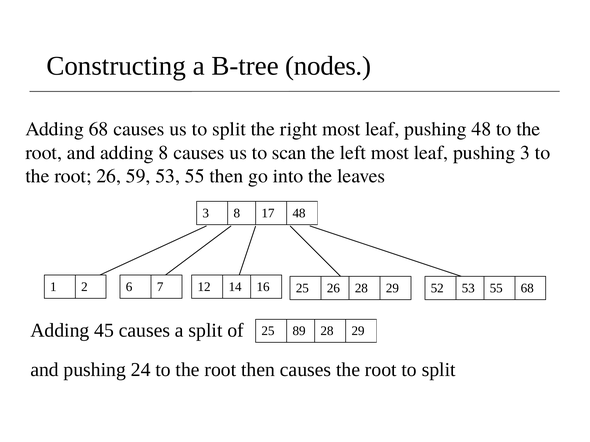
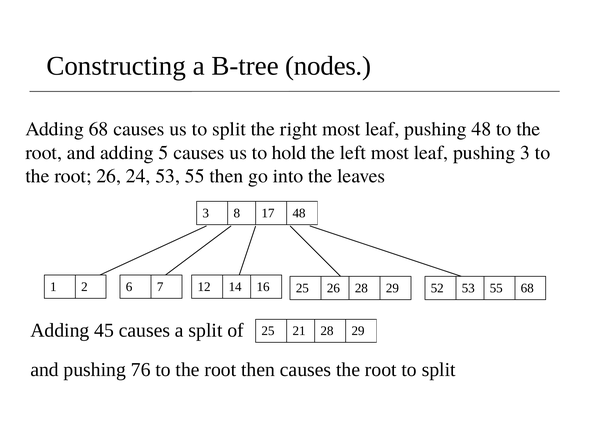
adding 8: 8 -> 5
scan: scan -> hold
59: 59 -> 24
89: 89 -> 21
24: 24 -> 76
